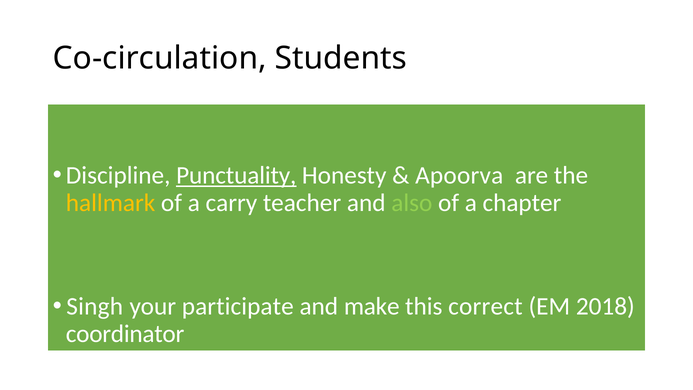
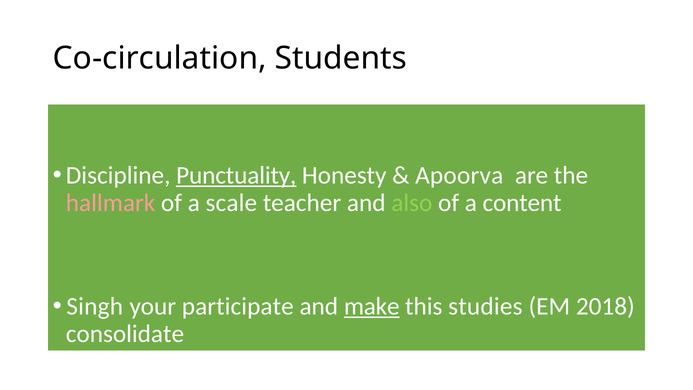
hallmark colour: yellow -> pink
carry: carry -> scale
chapter: chapter -> content
make underline: none -> present
correct: correct -> studies
coordinator: coordinator -> consolidate
